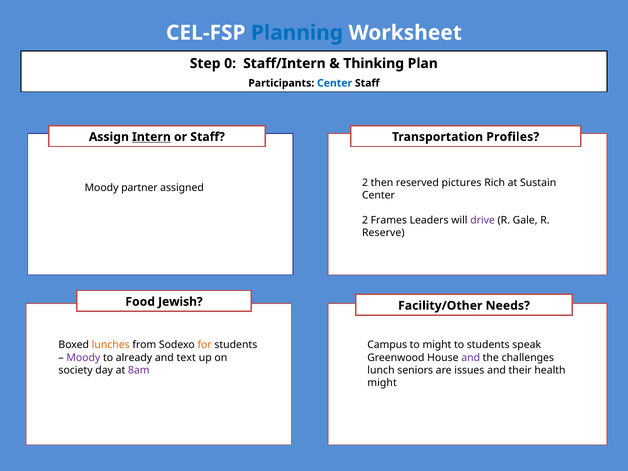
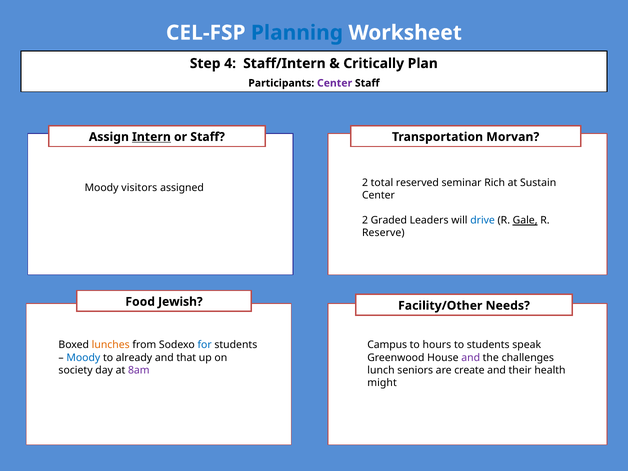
0: 0 -> 4
Thinking: Thinking -> Critically
Center at (335, 83) colour: blue -> purple
Profiles: Profiles -> Morvan
then: then -> total
pictures: pictures -> seminar
partner: partner -> visitors
Frames: Frames -> Graded
drive colour: purple -> blue
Gale underline: none -> present
for colour: orange -> blue
to might: might -> hours
Moody at (83, 358) colour: purple -> blue
text: text -> that
issues: issues -> create
